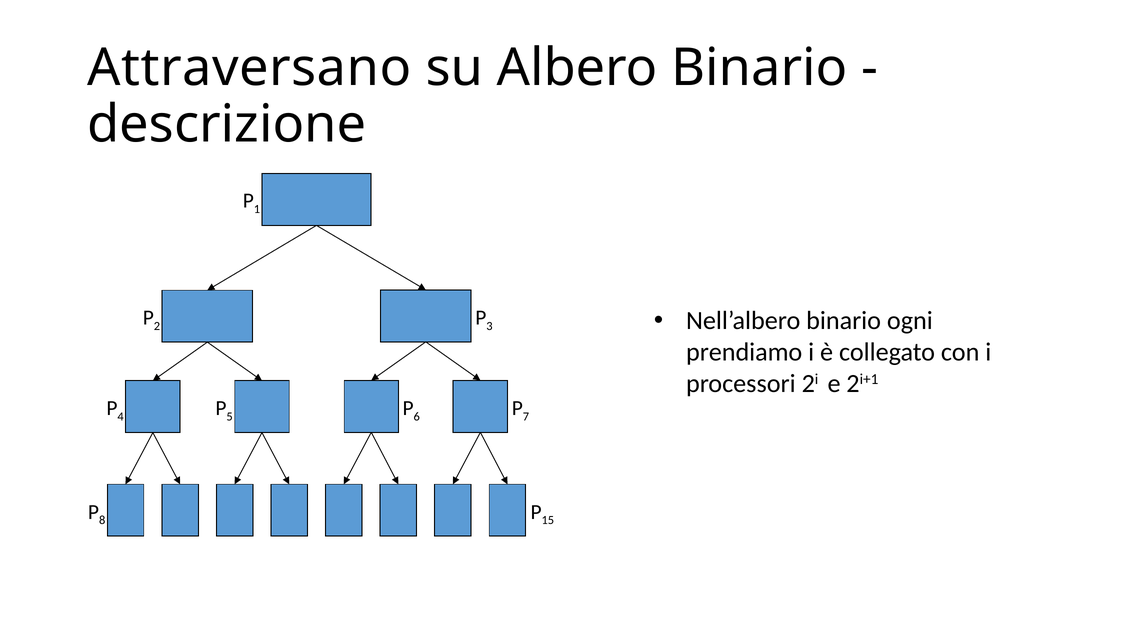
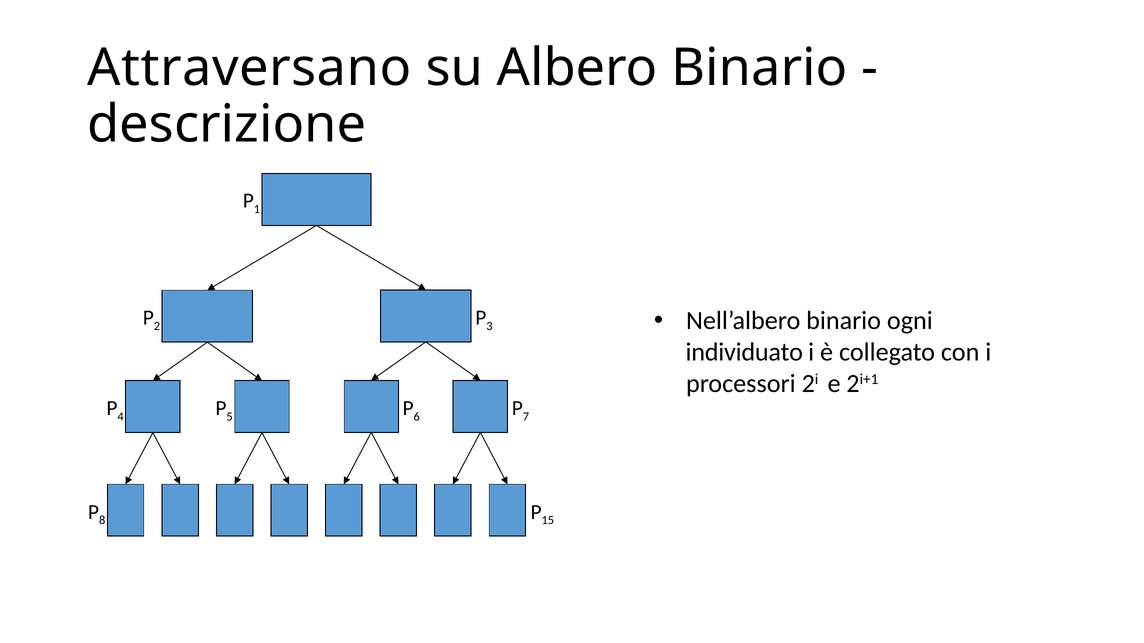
prendiamo: prendiamo -> individuato
